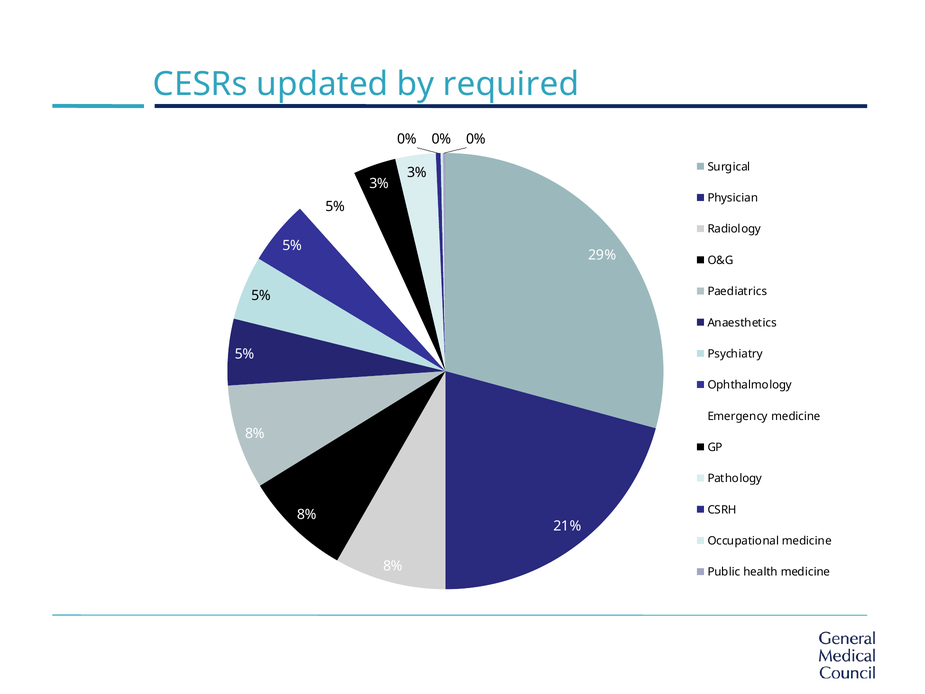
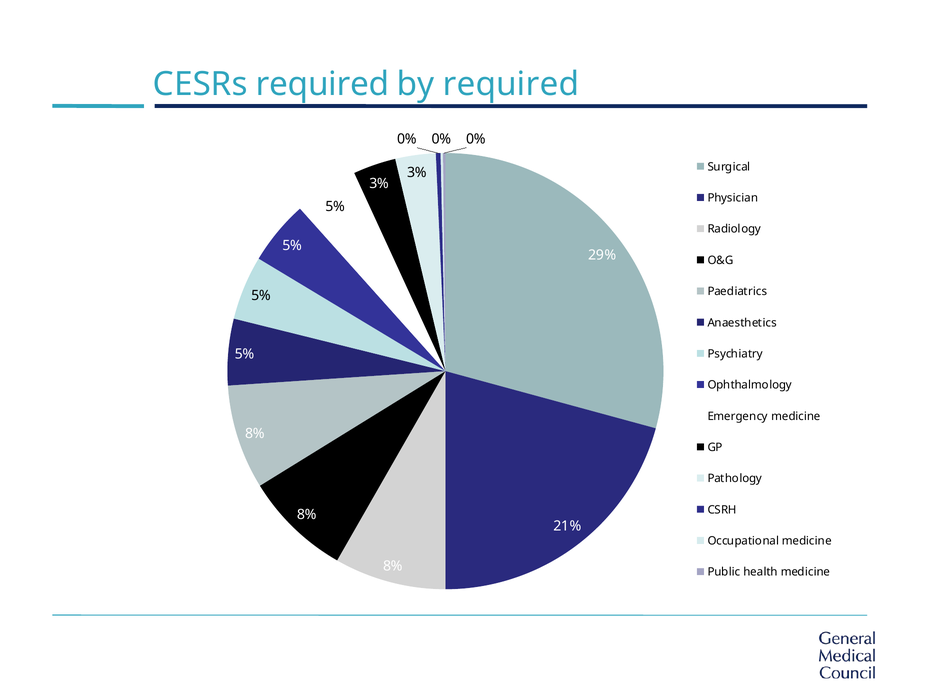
CESRs updated: updated -> required
